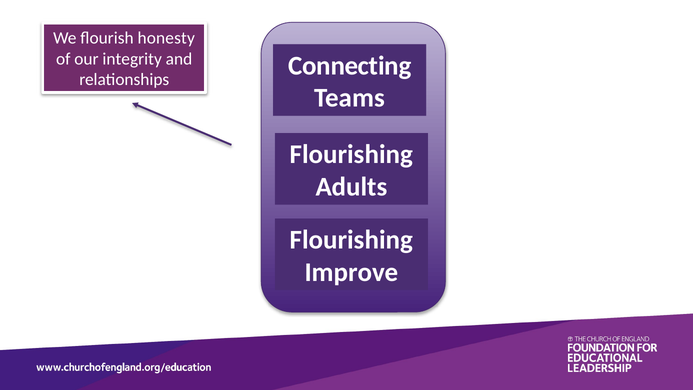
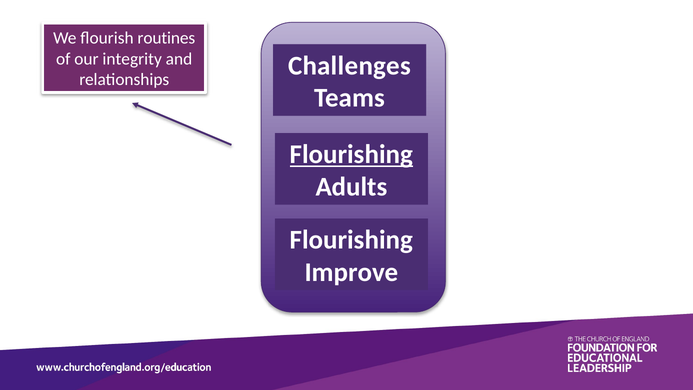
honesty: honesty -> routines
Connecting: Connecting -> Challenges
Flourishing at (351, 155) underline: none -> present
